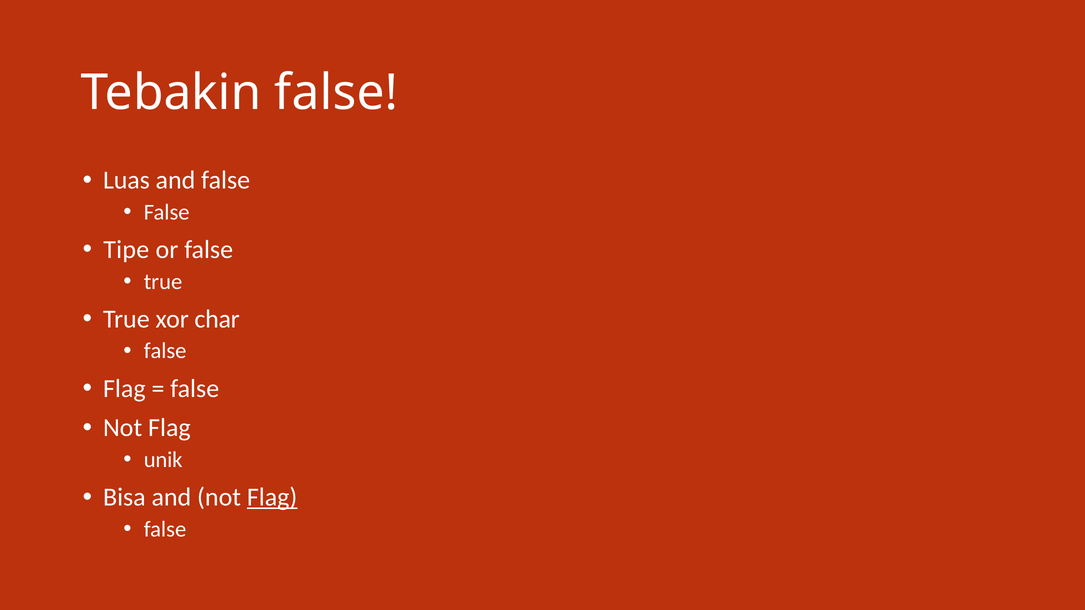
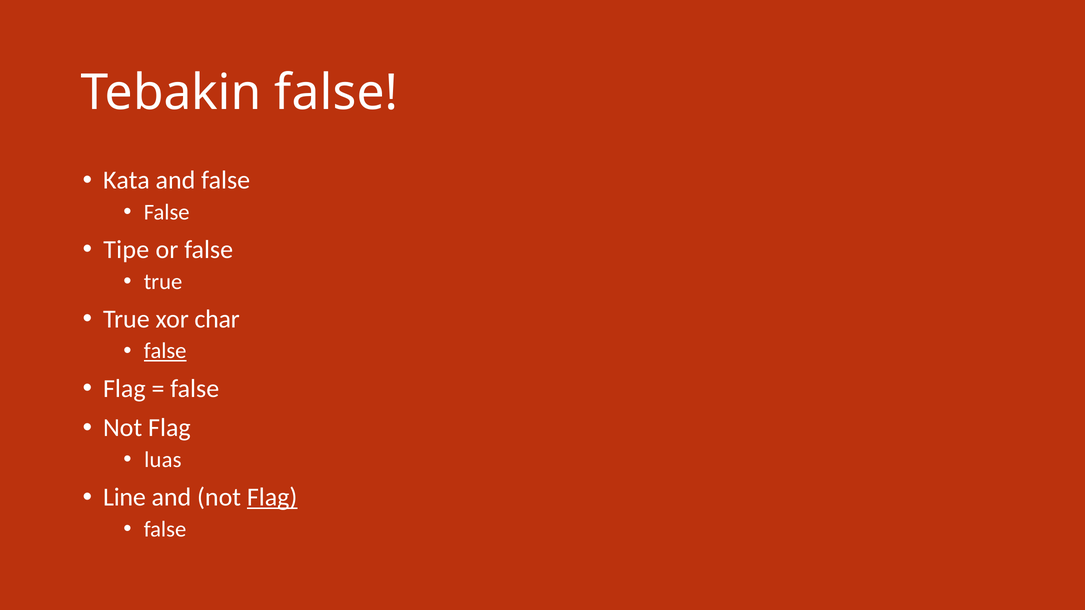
Luas: Luas -> Kata
false at (165, 351) underline: none -> present
unik: unik -> luas
Bisa: Bisa -> Line
